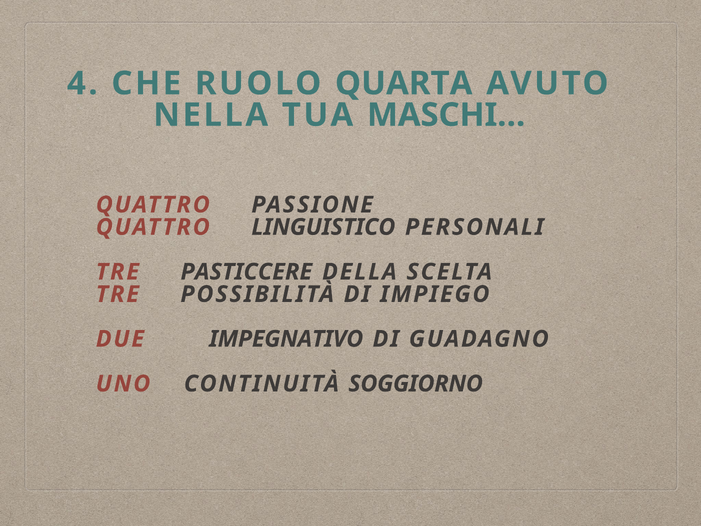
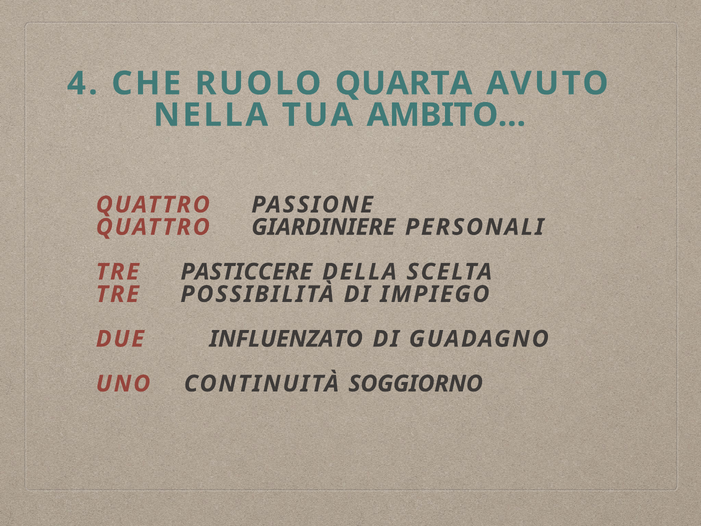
MASCHI…: MASCHI… -> AMBITO…
LINGUISTICO: LINGUISTICO -> GIARDINIERE
IMPEGNATIVO: IMPEGNATIVO -> INFLUENZATO
